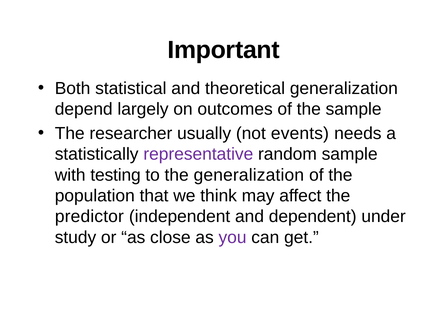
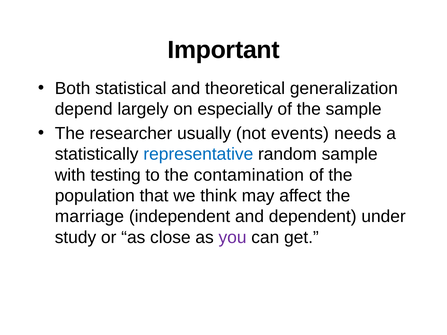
outcomes: outcomes -> especially
representative colour: purple -> blue
the generalization: generalization -> contamination
predictor: predictor -> marriage
